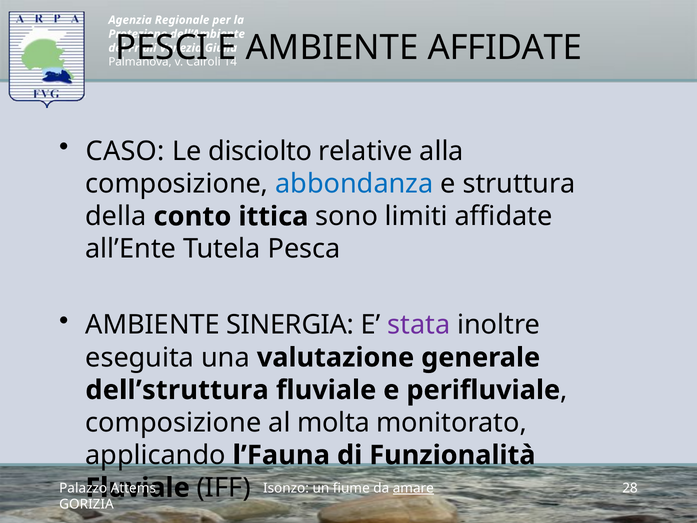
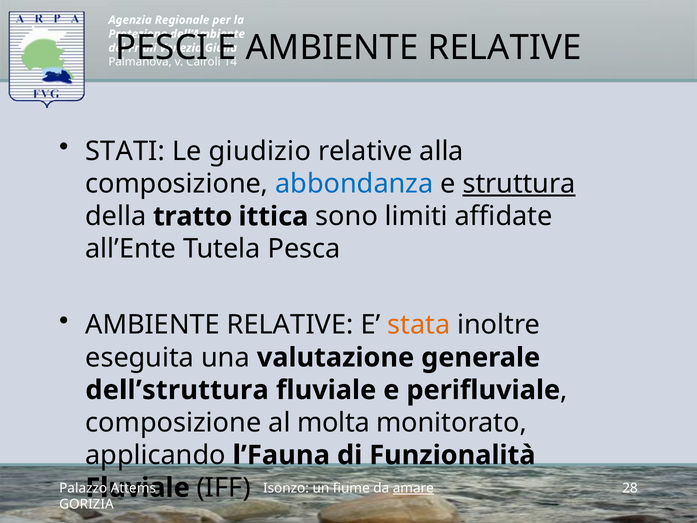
AFFIDATE at (505, 48): AFFIDATE -> RELATIVE
CASO: CASO -> STATI
disciolto: disciolto -> giudizio
struttura underline: none -> present
conto: conto -> tratto
SINERGIA at (290, 325): SINERGIA -> RELATIVE
stata colour: purple -> orange
